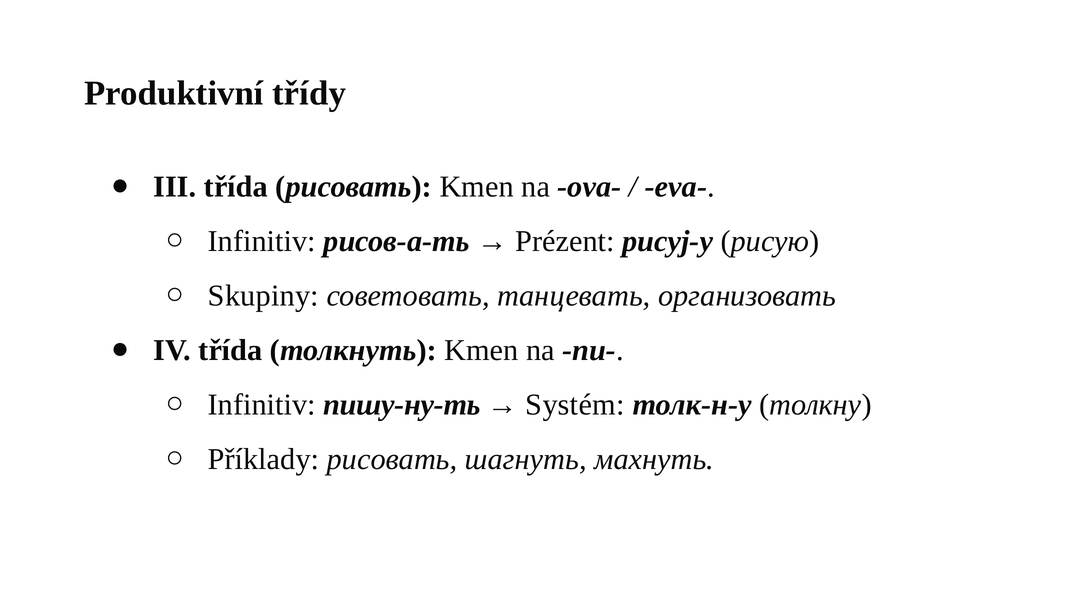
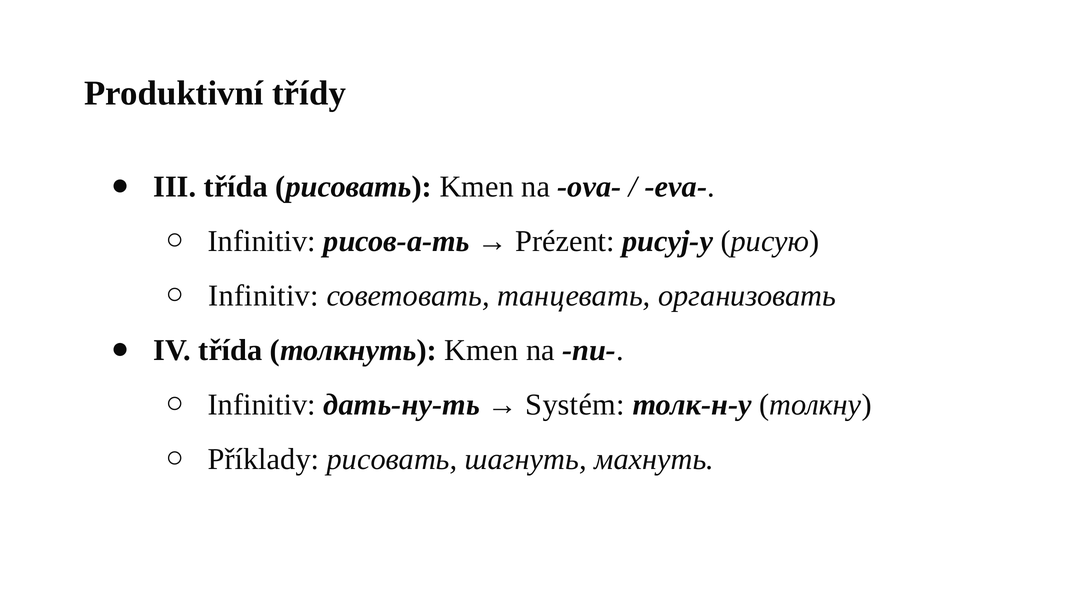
Skupiny at (263, 296): Skupiny -> Infinitiv
пишу-ну-ть: пишу-ну-ть -> дать-ну-ть
